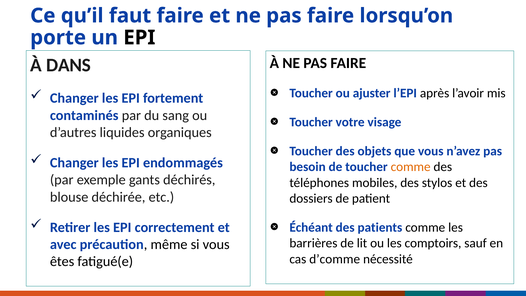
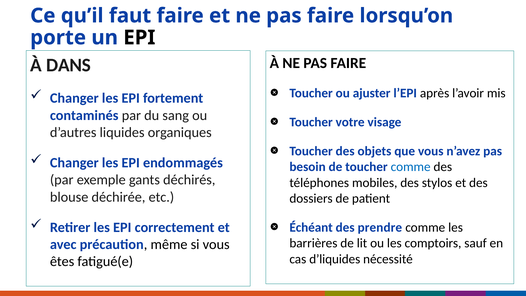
comme at (411, 167) colour: orange -> blue
patients: patients -> prendre
d’comme: d’comme -> d’liquides
